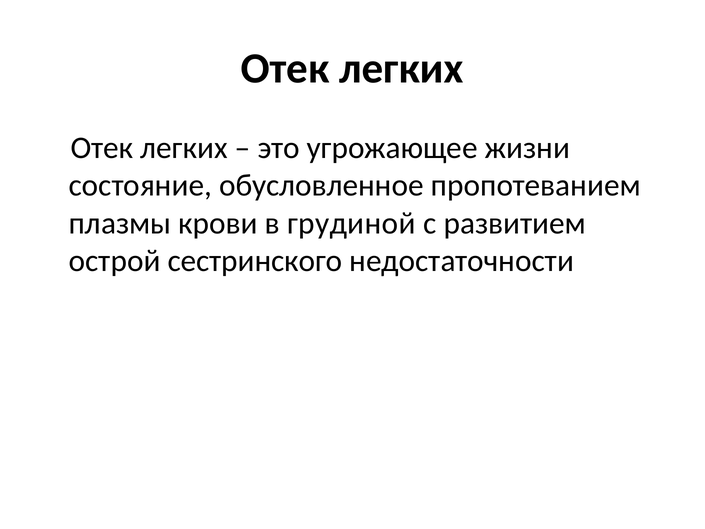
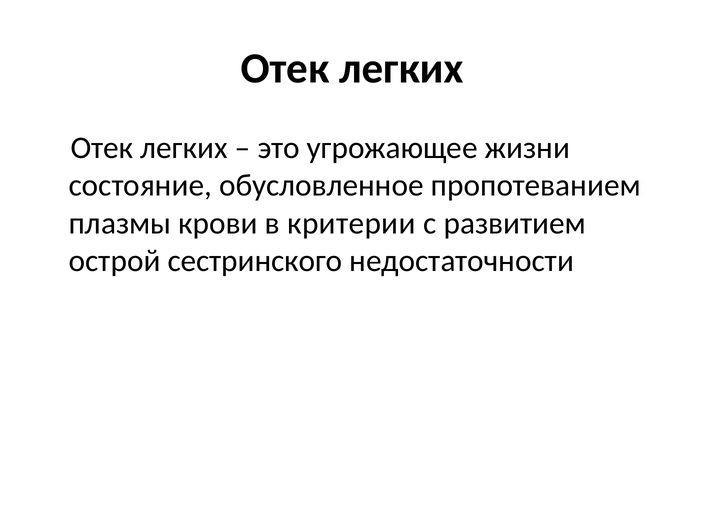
грудиной: грудиной -> критерии
